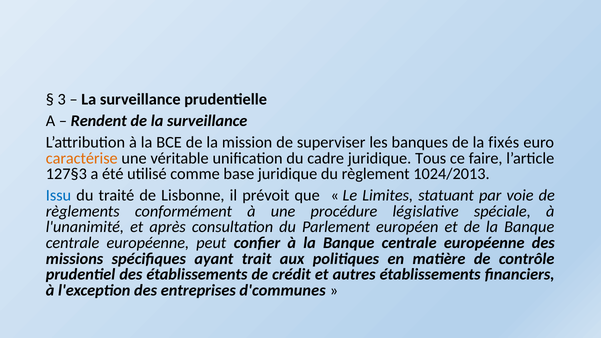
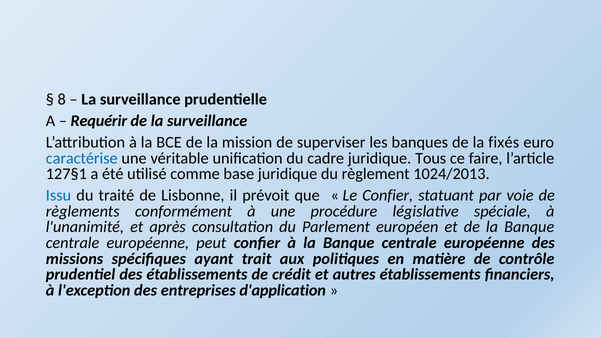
3: 3 -> 8
Rendent: Rendent -> Requérir
caractérise colour: orange -> blue
127§3: 127§3 -> 127§1
Le Limites: Limites -> Confier
d'communes: d'communes -> d'application
